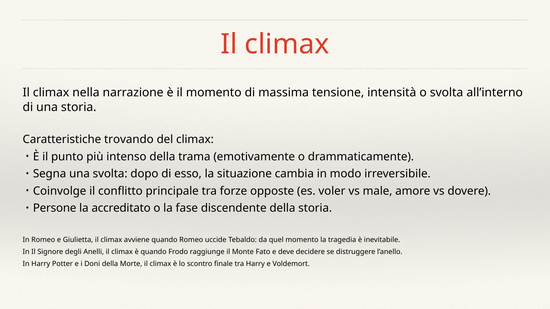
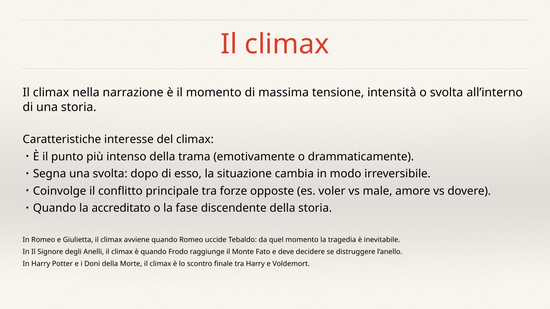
trovando: trovando -> interesse
Persone at (55, 208): Persone -> Quando
